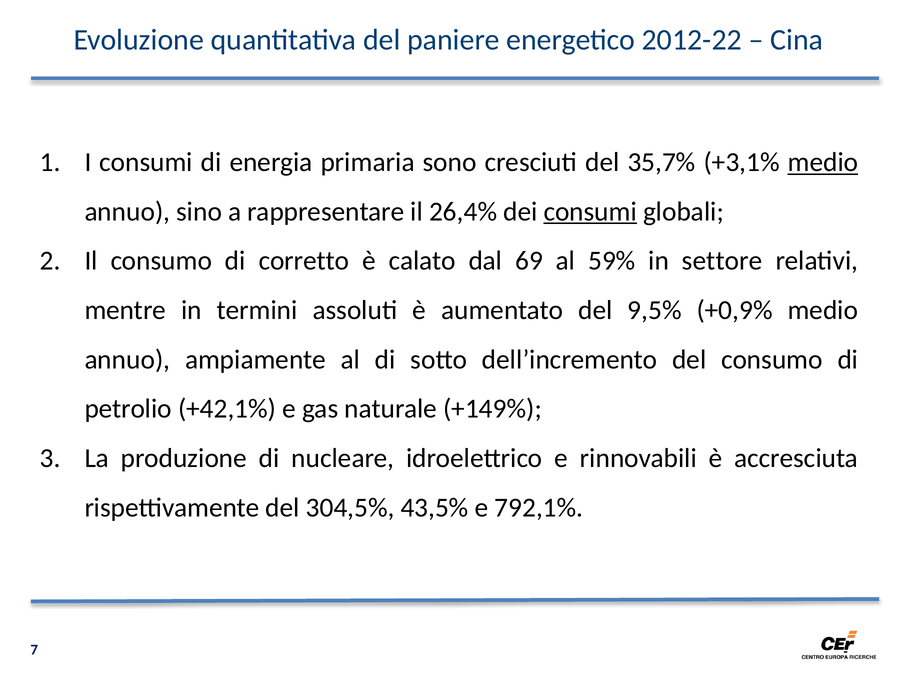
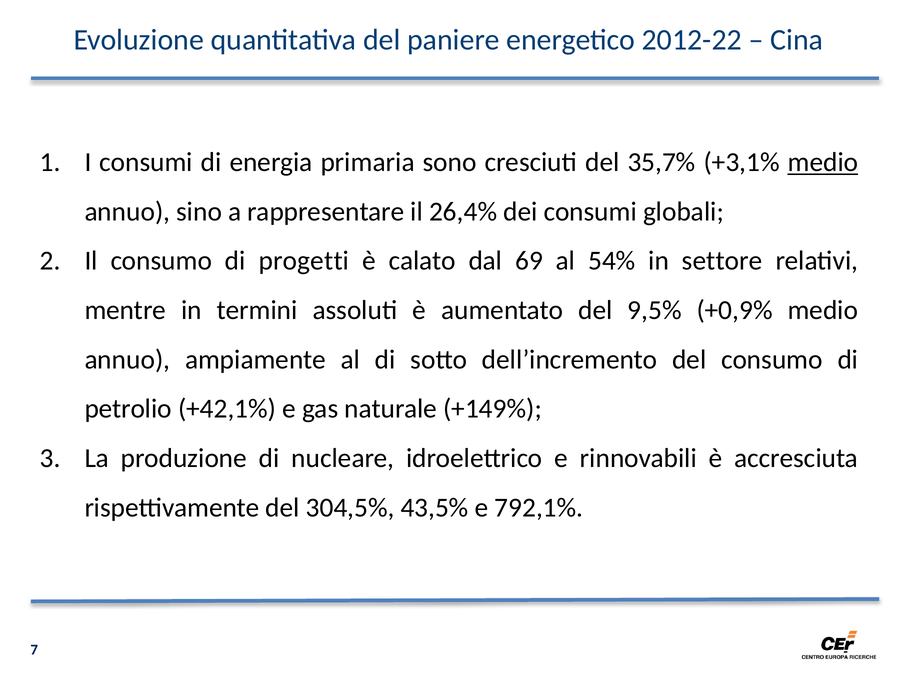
consumi at (590, 212) underline: present -> none
corretto: corretto -> progetti
59%: 59% -> 54%
